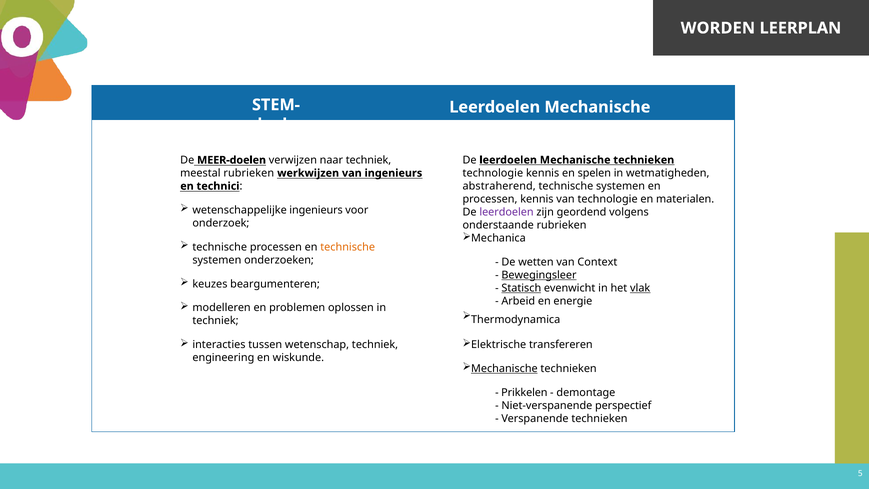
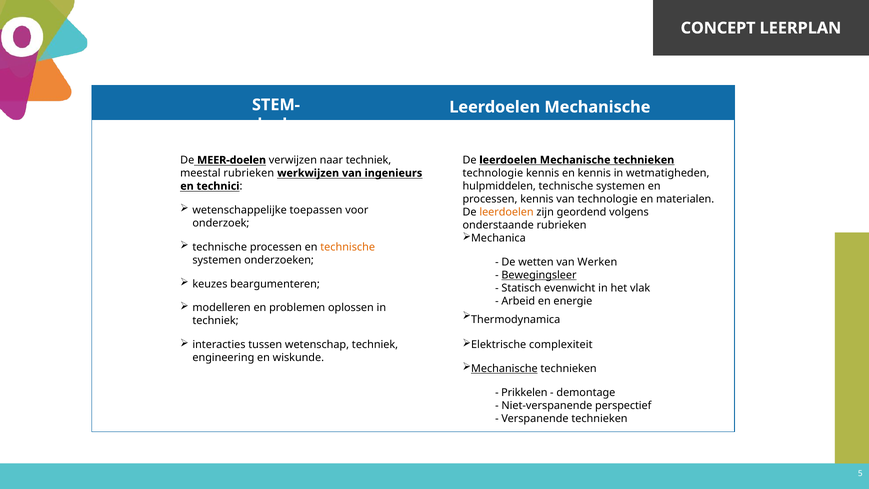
WORDEN: WORDEN -> CONCEPT
en spelen: spelen -> kennis
abstraherend: abstraherend -> hulpmiddelen
wetenschappelijke ingenieurs: ingenieurs -> toepassen
leerdoelen at (507, 212) colour: purple -> orange
Context: Context -> Werken
Statisch underline: present -> none
vlak underline: present -> none
transfereren: transfereren -> complexiteit
